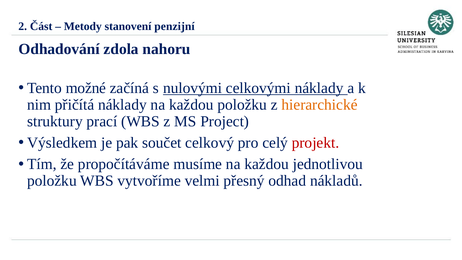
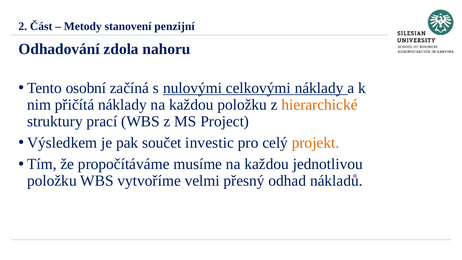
možné: možné -> osobní
celkový: celkový -> investic
projekt colour: red -> orange
